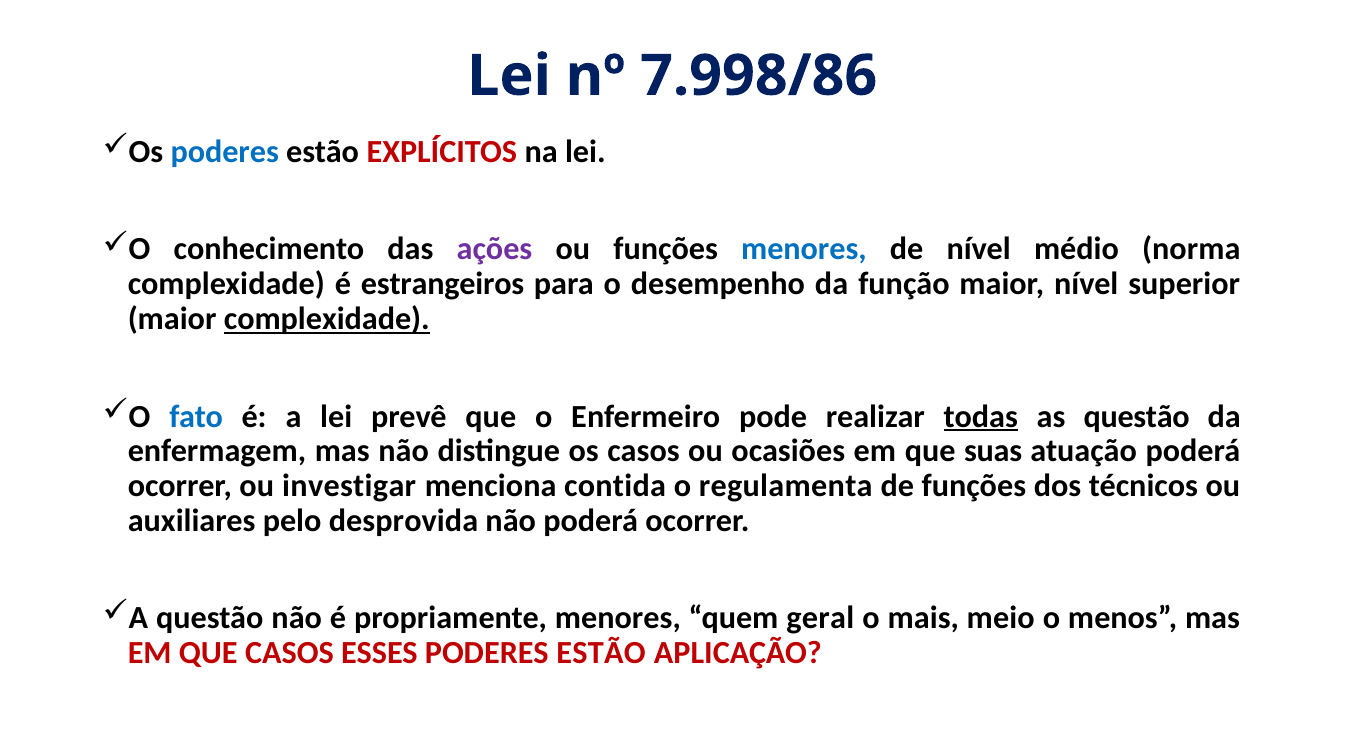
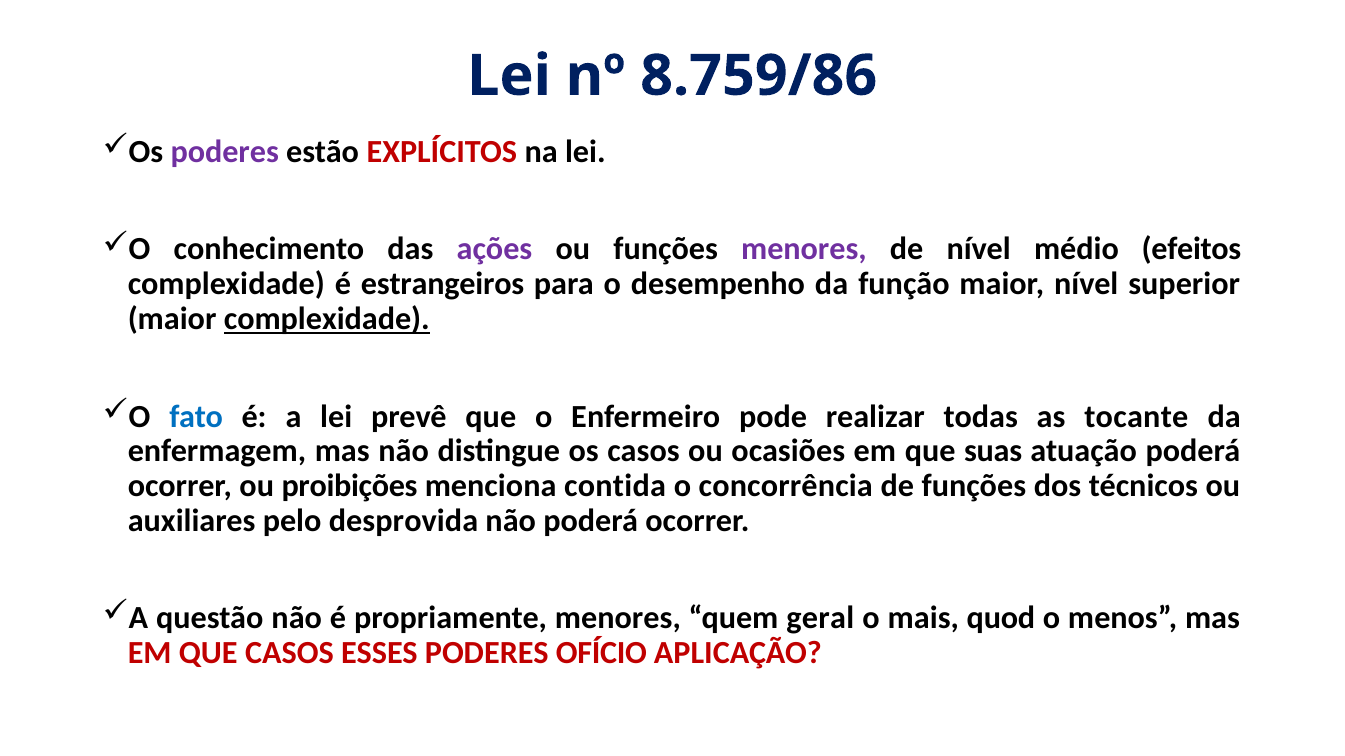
7.998/86: 7.998/86 -> 8.759/86
poderes at (225, 152) colour: blue -> purple
menores at (804, 250) colour: blue -> purple
norma: norma -> efeitos
todas underline: present -> none
as questão: questão -> tocante
investigar: investigar -> proibições
regulamenta: regulamenta -> concorrência
meio: meio -> quod
ESSES PODERES ESTÃO: ESTÃO -> OFÍCIO
